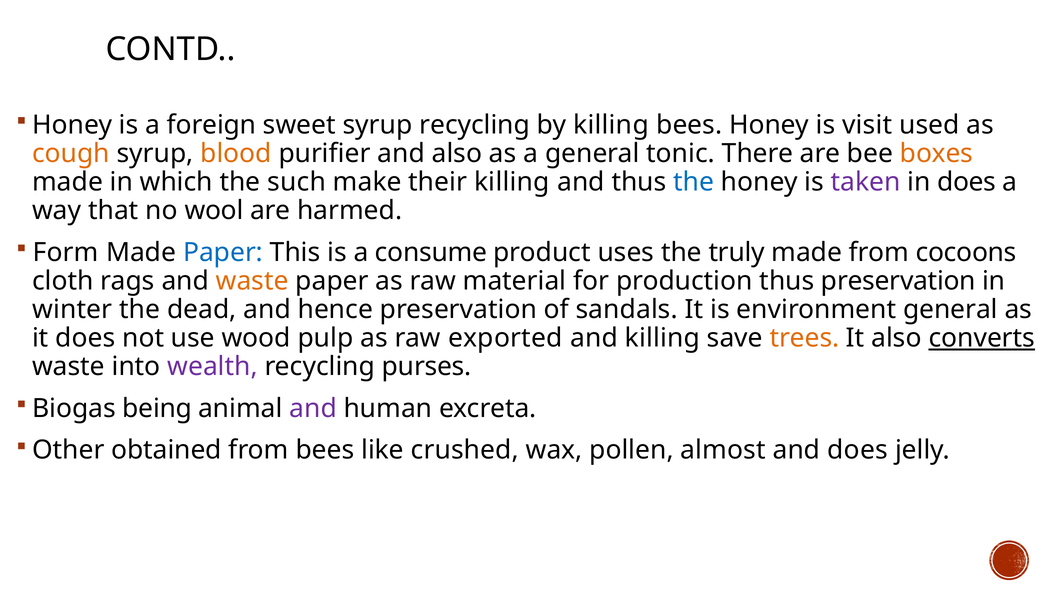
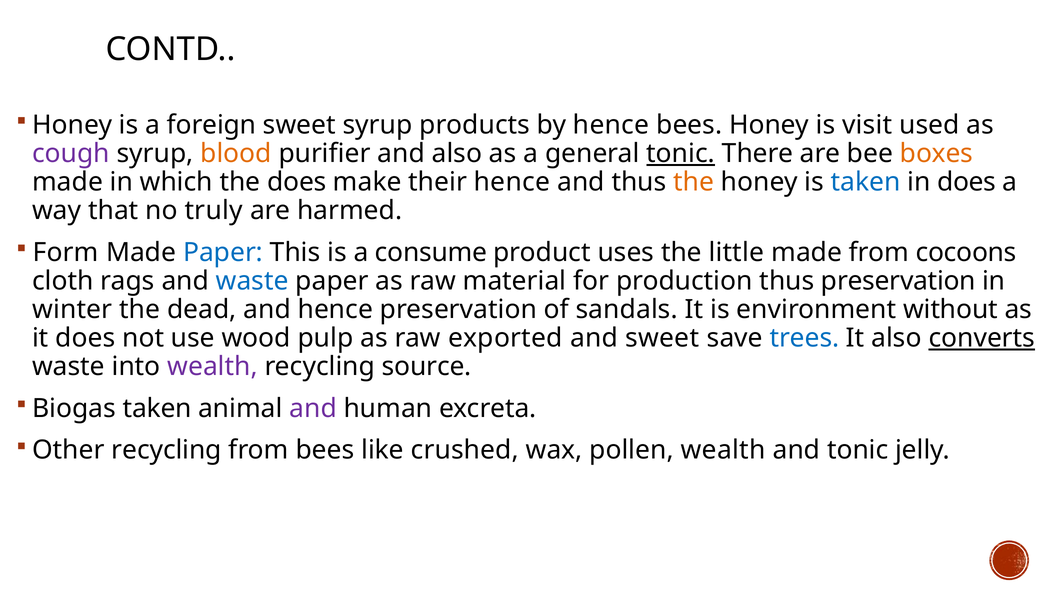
syrup recycling: recycling -> products
by killing: killing -> hence
cough colour: orange -> purple
tonic at (681, 154) underline: none -> present
the such: such -> does
their killing: killing -> hence
the at (694, 182) colour: blue -> orange
taken at (866, 182) colour: purple -> blue
wool: wool -> truly
truly: truly -> little
waste at (252, 281) colour: orange -> blue
environment general: general -> without
and killing: killing -> sweet
trees colour: orange -> blue
purses: purses -> source
Biogas being: being -> taken
Other obtained: obtained -> recycling
pollen almost: almost -> wealth
and does: does -> tonic
